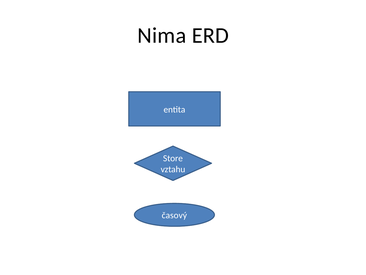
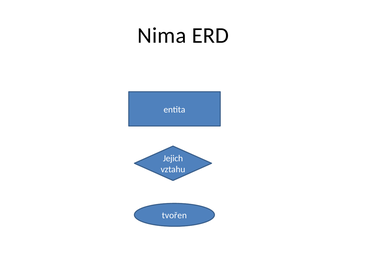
Store: Store -> Jejich
časový: časový -> tvořen
